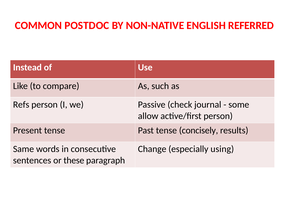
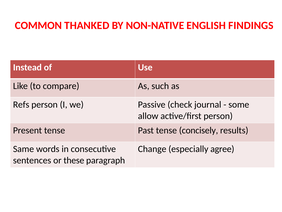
POSTDOC: POSTDOC -> THANKED
REFERRED: REFERRED -> FINDINGS
using: using -> agree
